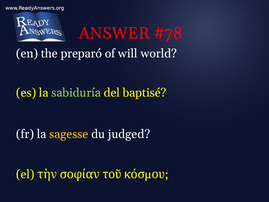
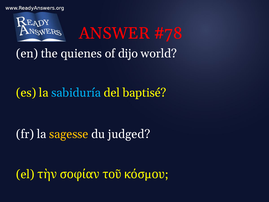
preparó: preparó -> quienes
will: will -> dijo
sabiduría colour: light green -> light blue
